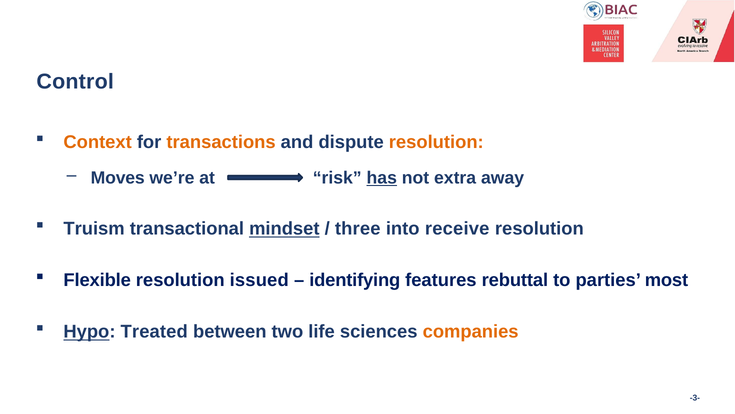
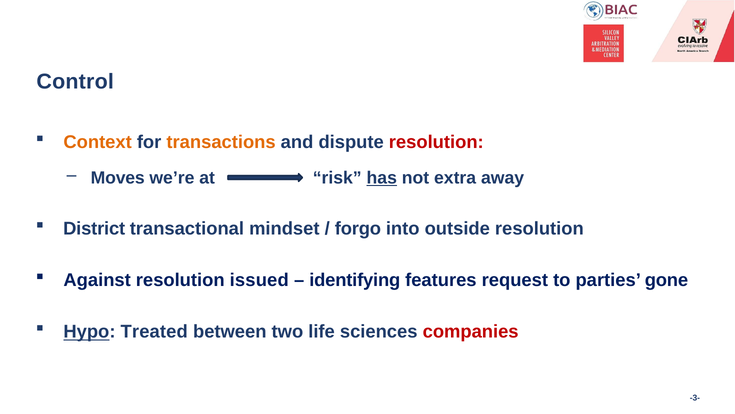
resolution at (436, 142) colour: orange -> red
Truism: Truism -> District
mindset underline: present -> none
three: three -> forgo
receive: receive -> outside
Flexible: Flexible -> Against
rebuttal: rebuttal -> request
most: most -> gone
companies colour: orange -> red
